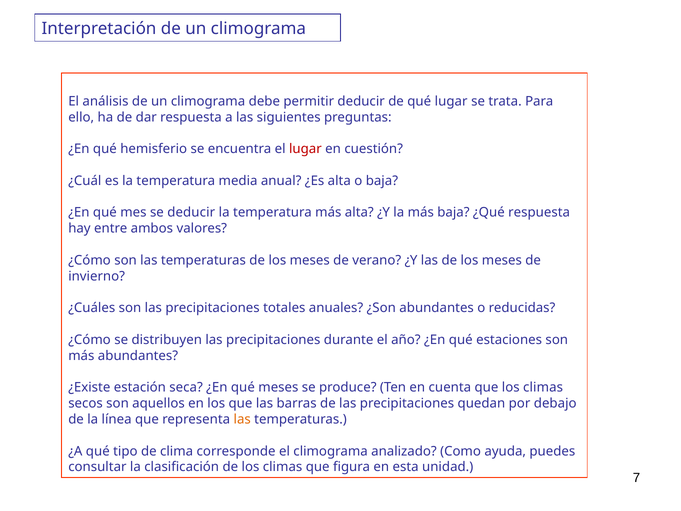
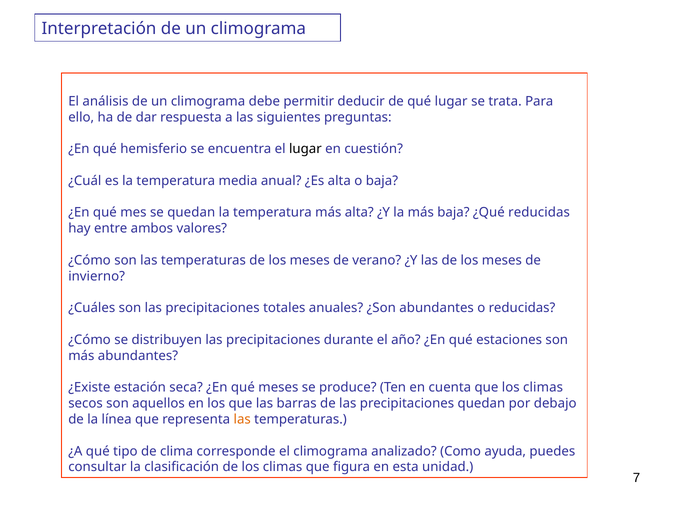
lugar at (305, 149) colour: red -> black
se deducir: deducir -> quedan
¿Qué respuesta: respuesta -> reducidas
